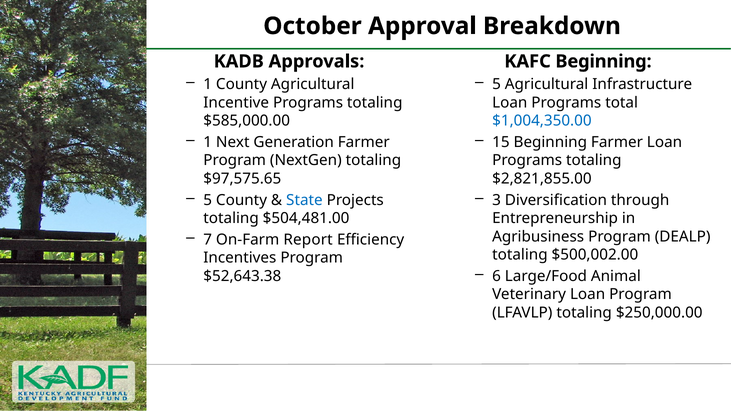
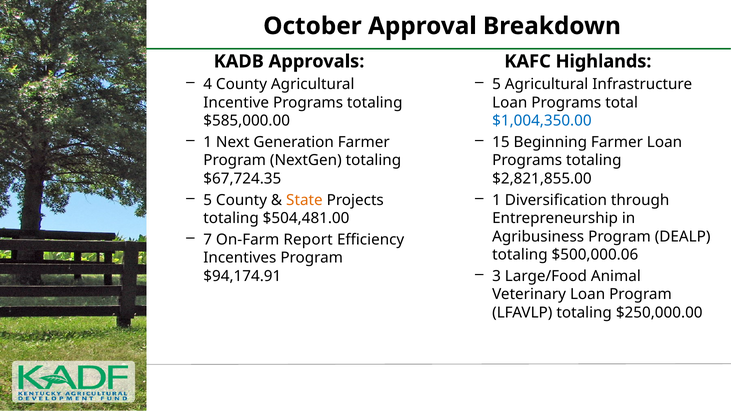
KAFC Beginning: Beginning -> Highlands
1 at (208, 84): 1 -> 4
$97,575.65: $97,575.65 -> $67,724.35
State colour: blue -> orange
3 at (497, 200): 3 -> 1
$500,002.00: $500,002.00 -> $500,000.06
6: 6 -> 3
$52,643.38: $52,643.38 -> $94,174.91
